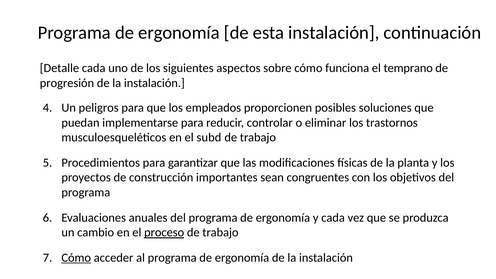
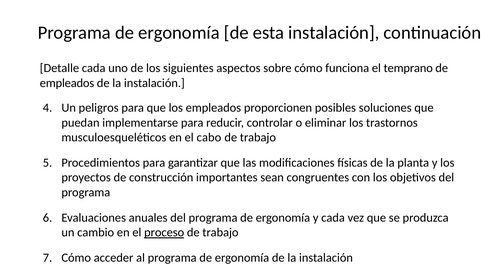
progresión at (67, 83): progresión -> empleados
subd: subd -> cabo
Cómo at (76, 258) underline: present -> none
